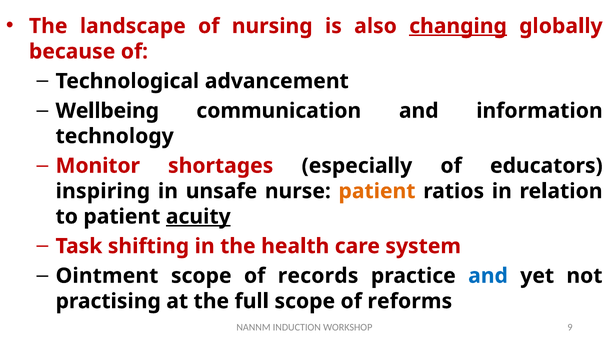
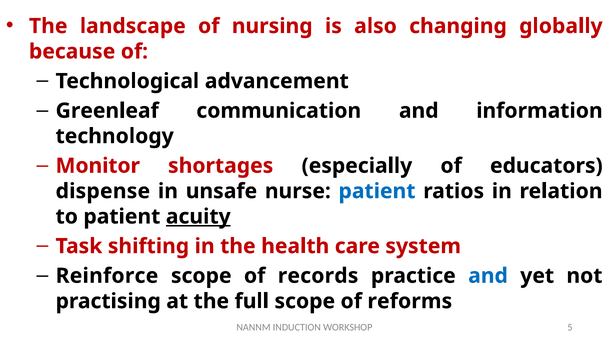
changing underline: present -> none
Wellbeing: Wellbeing -> Greenleaf
inspiring: inspiring -> dispense
patient at (377, 191) colour: orange -> blue
Ointment: Ointment -> Reinforce
9: 9 -> 5
